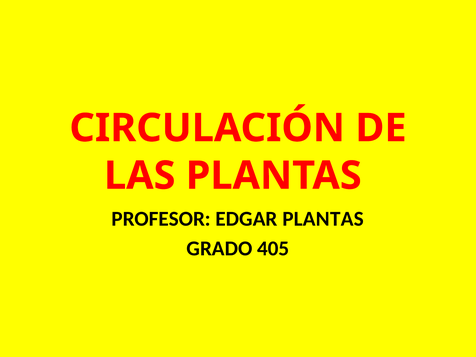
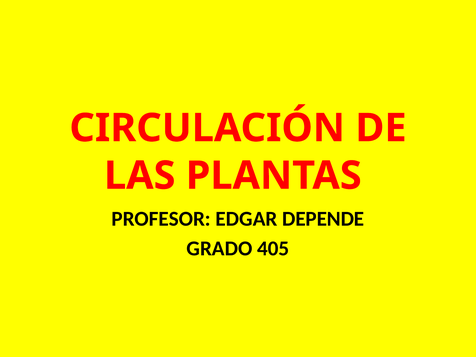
EDGAR PLANTAS: PLANTAS -> DEPENDE
